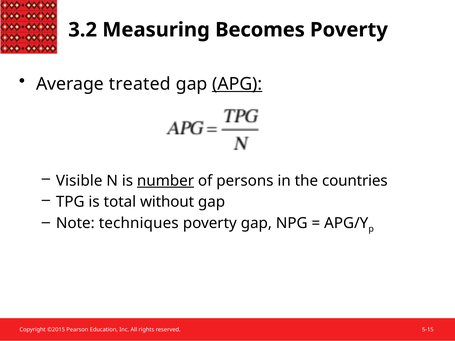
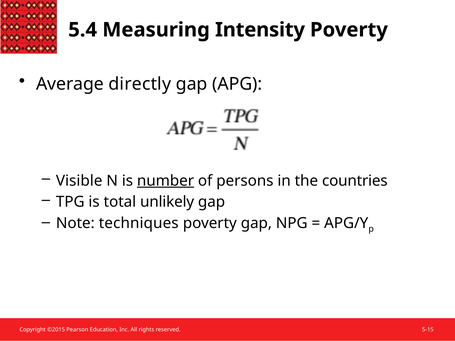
3.2: 3.2 -> 5.4
Becomes: Becomes -> Intensity
treated: treated -> directly
APG underline: present -> none
without: without -> unlikely
